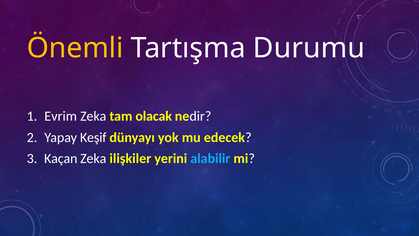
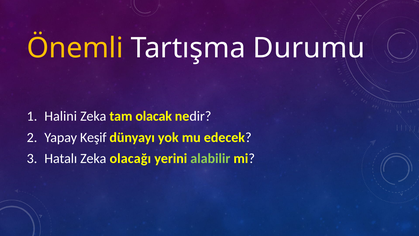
Evrim: Evrim -> Halini
Kaçan: Kaçan -> Hatalı
ilişkiler: ilişkiler -> olacağı
alabilir colour: light blue -> light green
